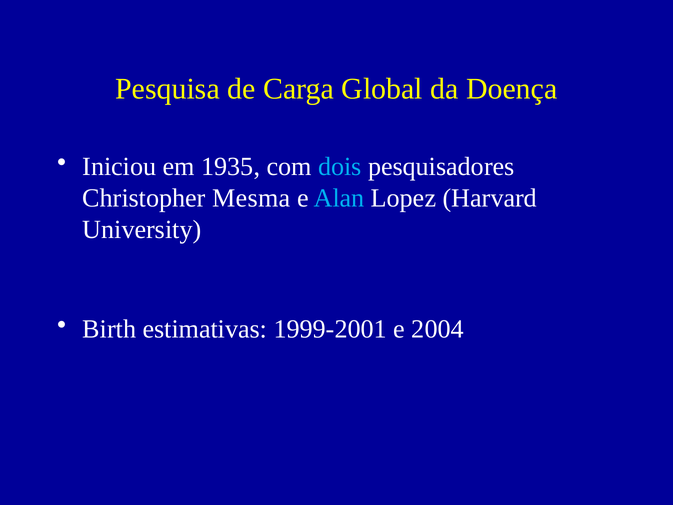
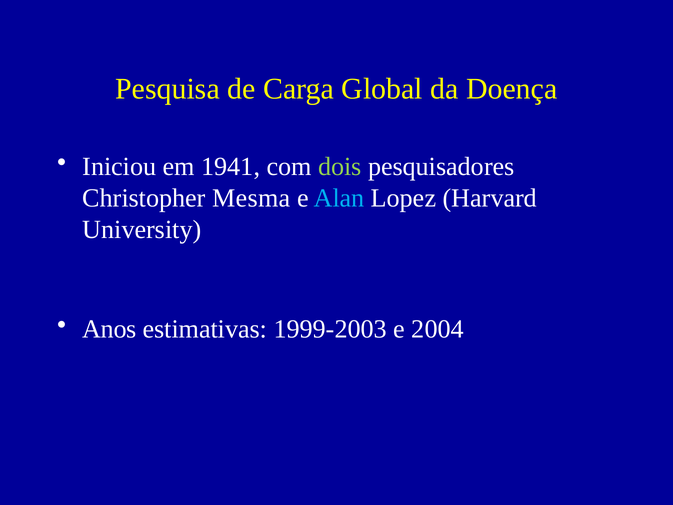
1935: 1935 -> 1941
dois colour: light blue -> light green
Birth: Birth -> Anos
1999-2001: 1999-2001 -> 1999-2003
